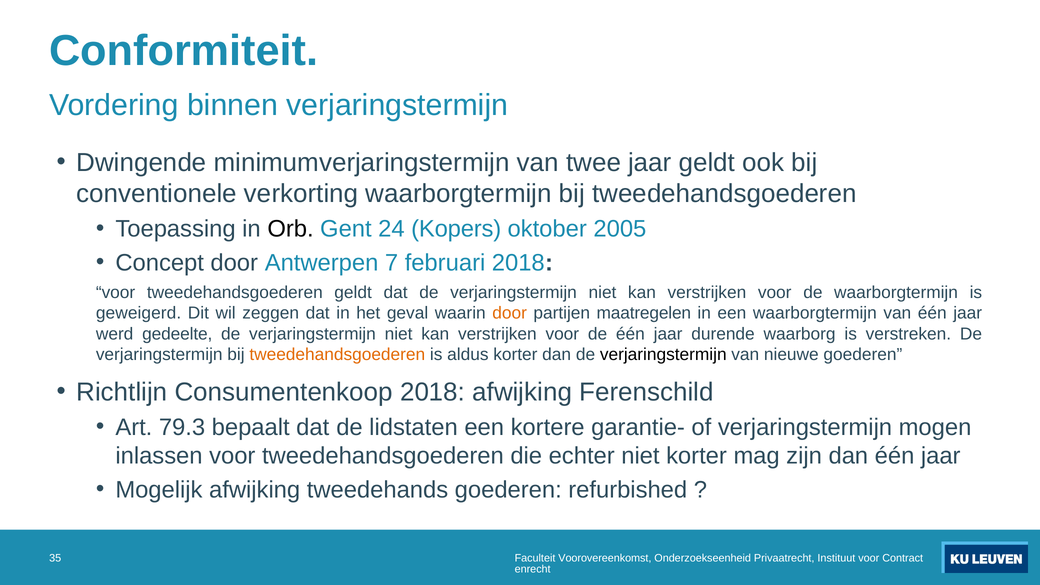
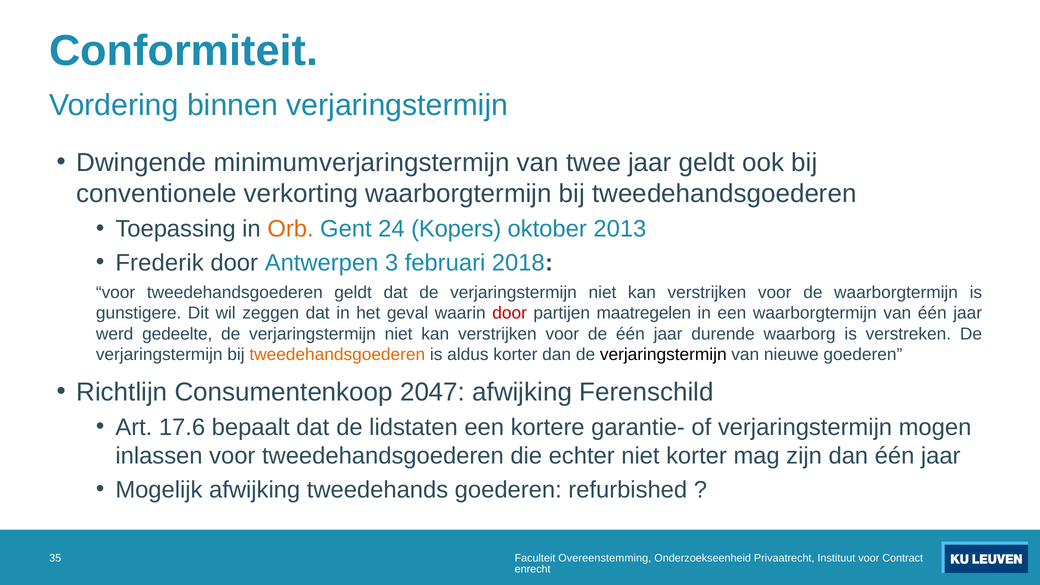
Orb colour: black -> orange
2005: 2005 -> 2013
Concept: Concept -> Frederik
7: 7 -> 3
geweigerd: geweigerd -> gunstigere
door at (510, 313) colour: orange -> red
Consumentenkoop 2018: 2018 -> 2047
79.3: 79.3 -> 17.6
Voorovereenkomst: Voorovereenkomst -> Overeenstemming
